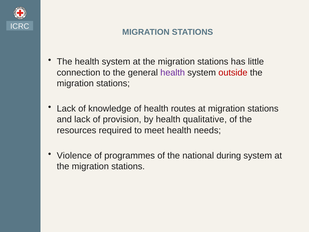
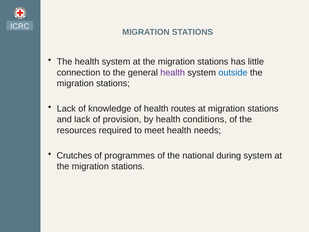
outside colour: red -> blue
qualitative: qualitative -> conditions
Violence: Violence -> Crutches
